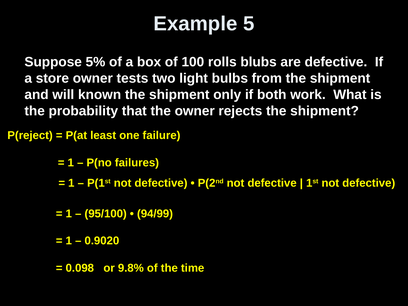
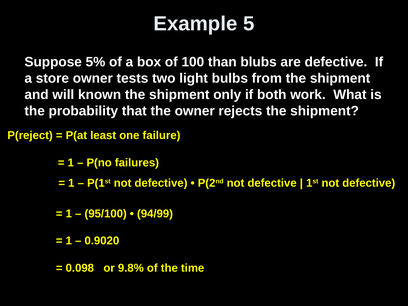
rolls: rolls -> than
